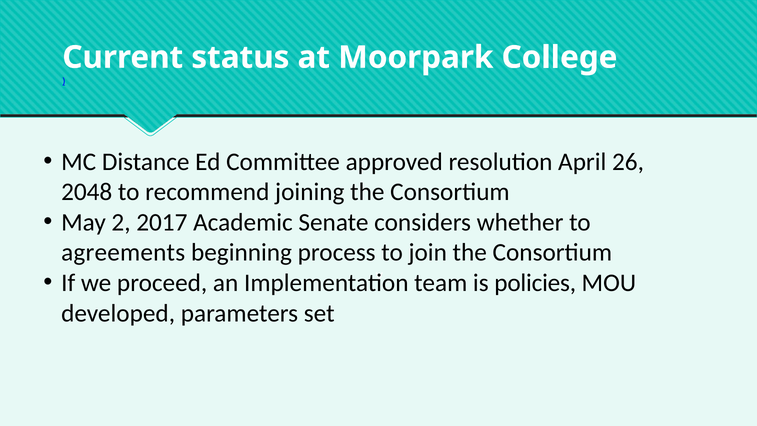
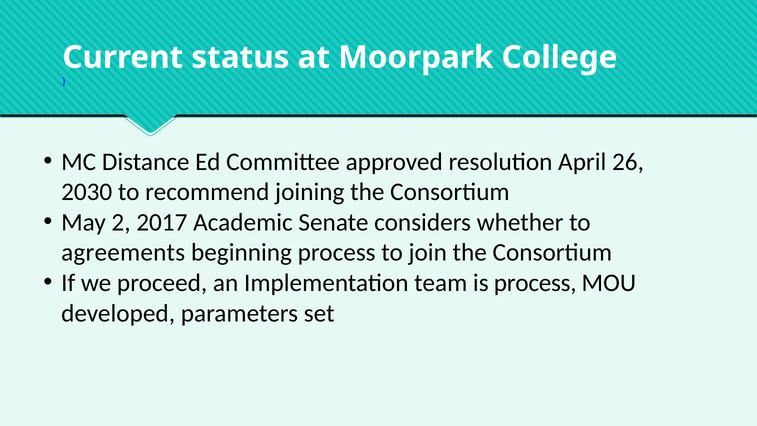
2048: 2048 -> 2030
is policies: policies -> process
